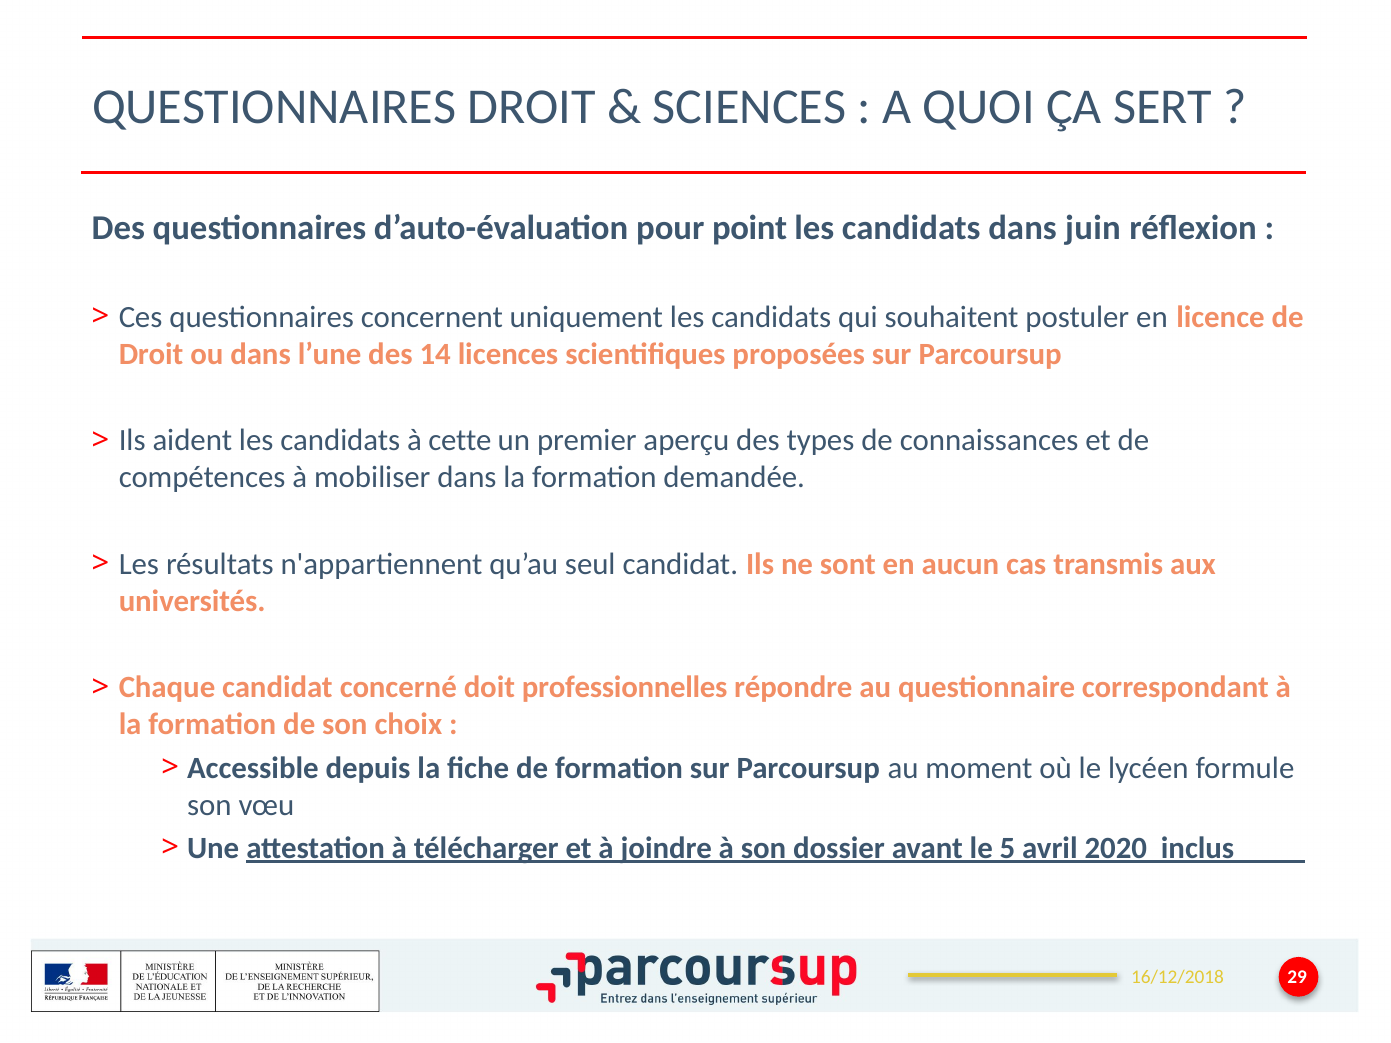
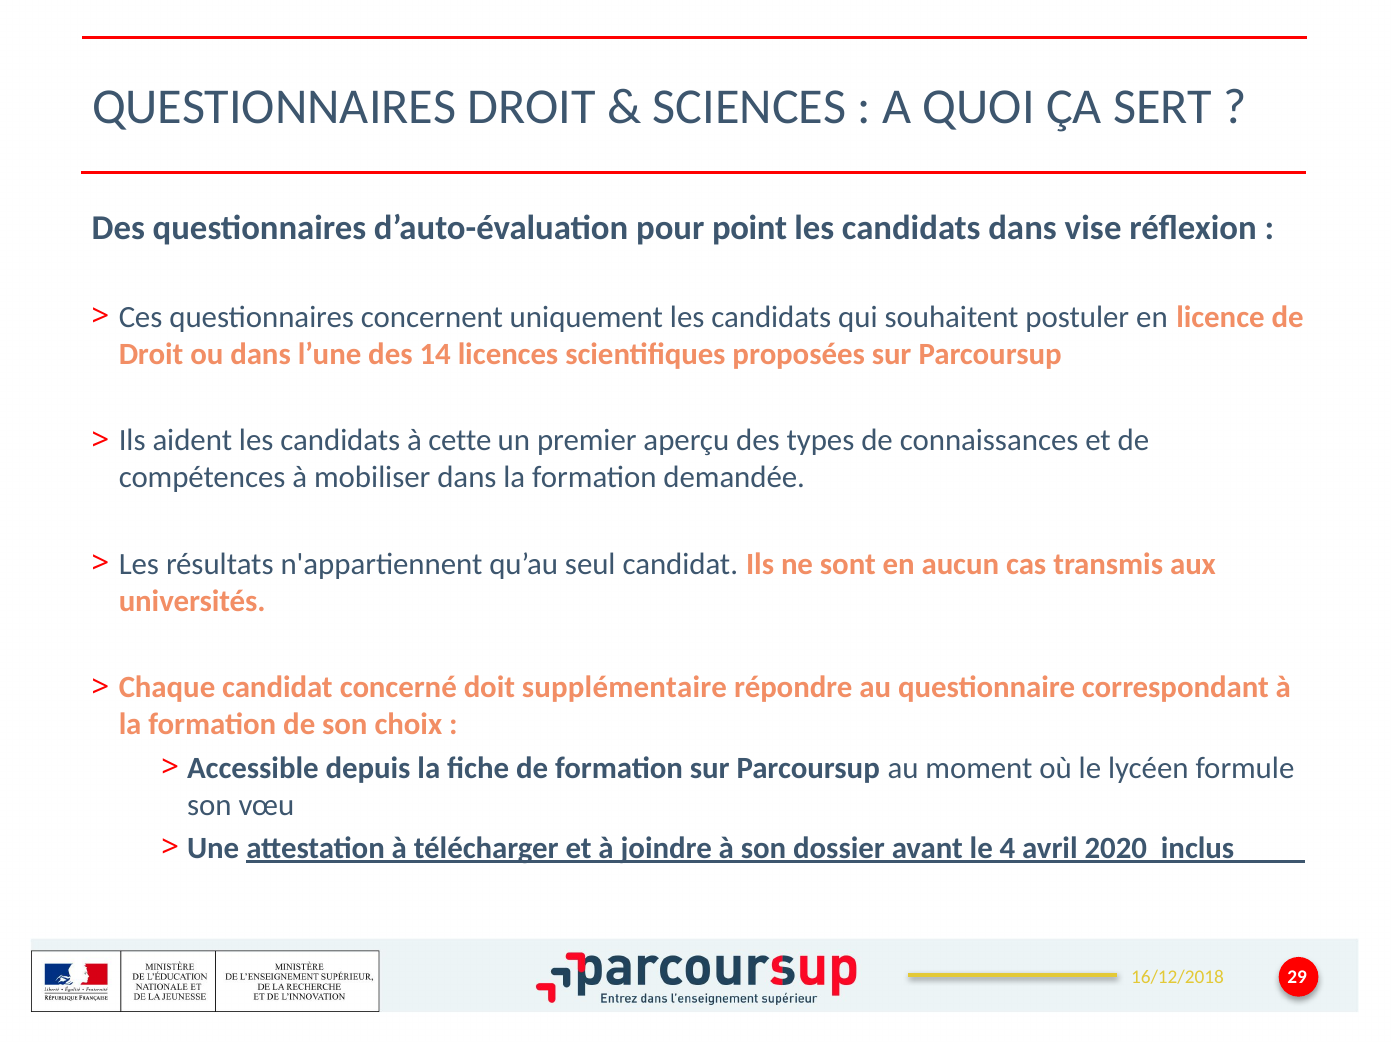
juin: juin -> vise
professionnelles: professionnelles -> supplémentaire
5: 5 -> 4
